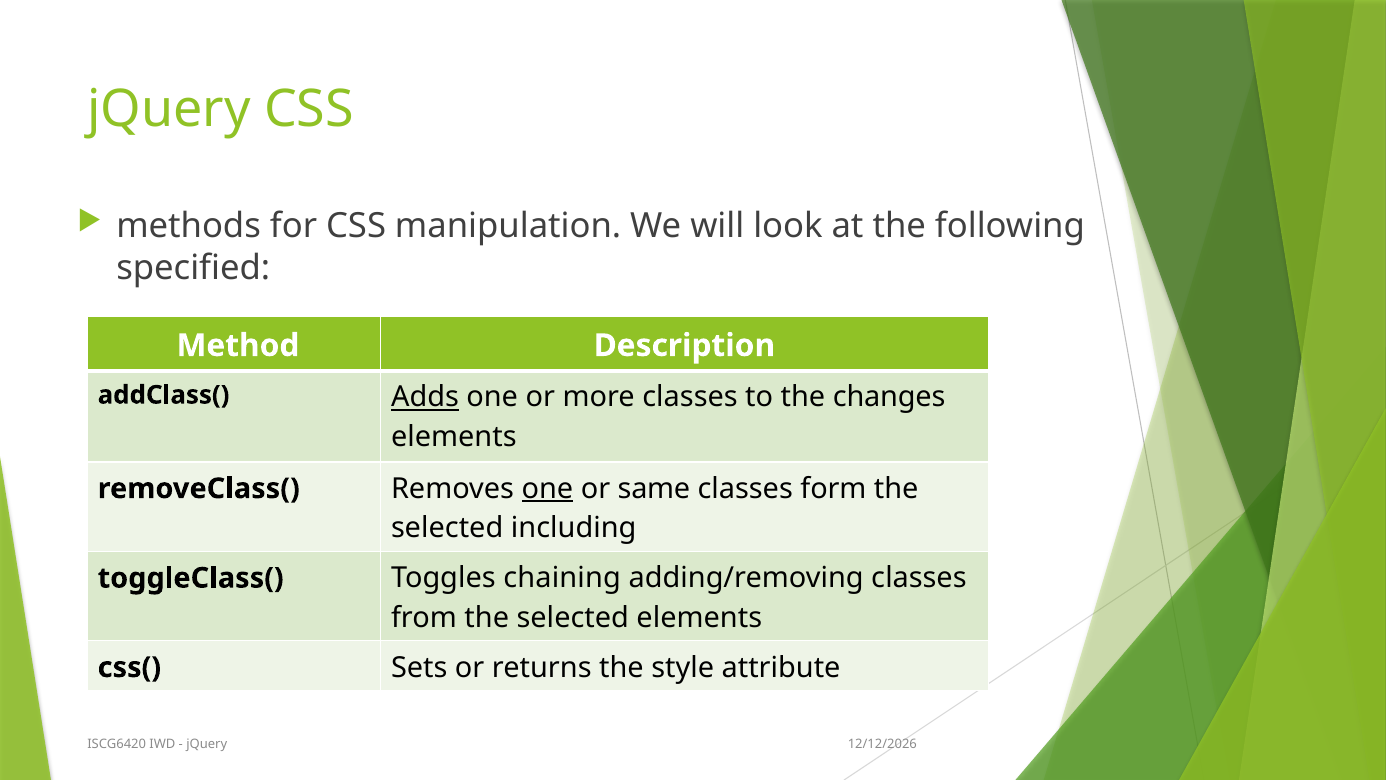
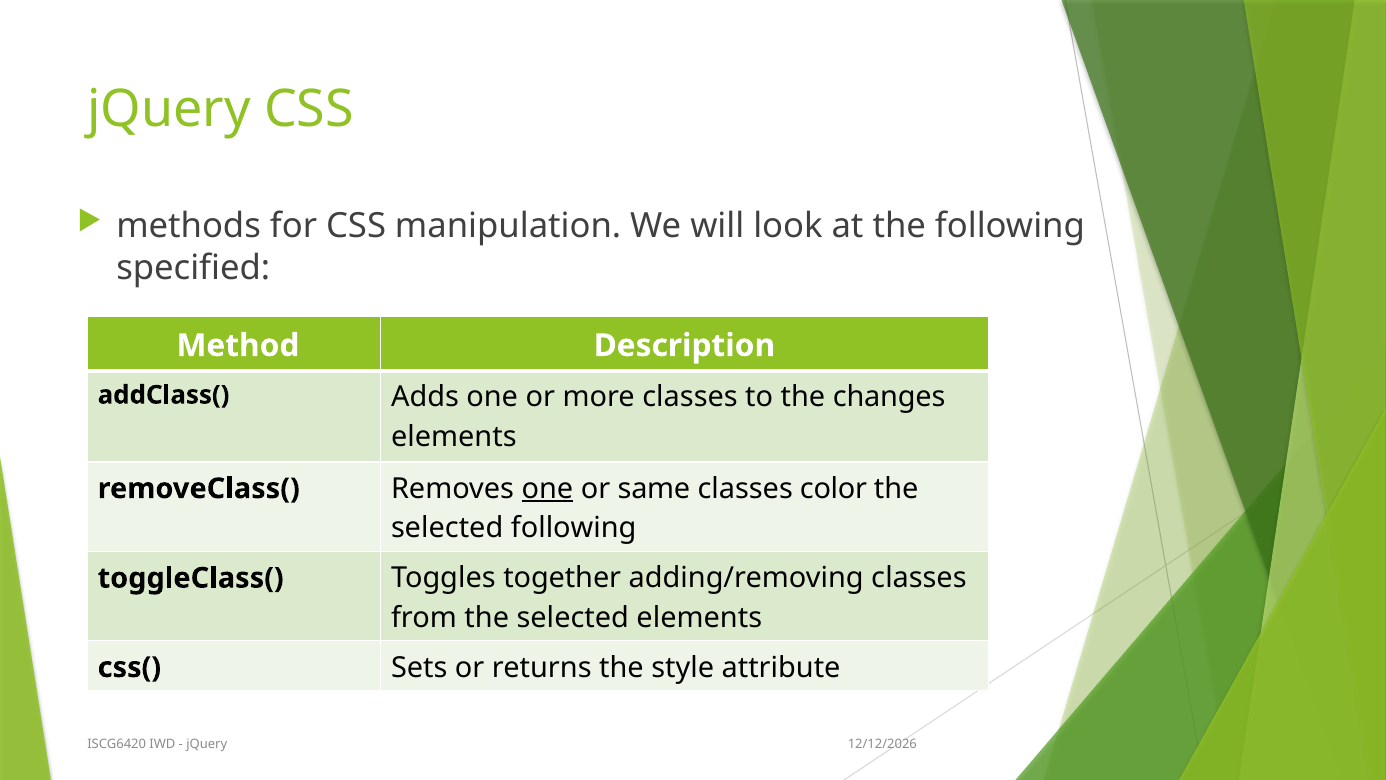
Adds underline: present -> none
form: form -> color
selected including: including -> following
chaining: chaining -> together
